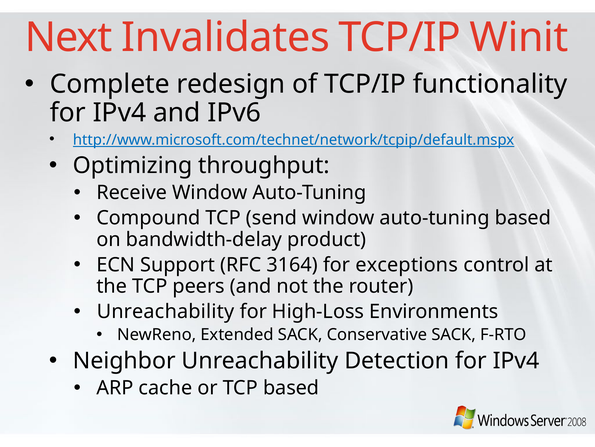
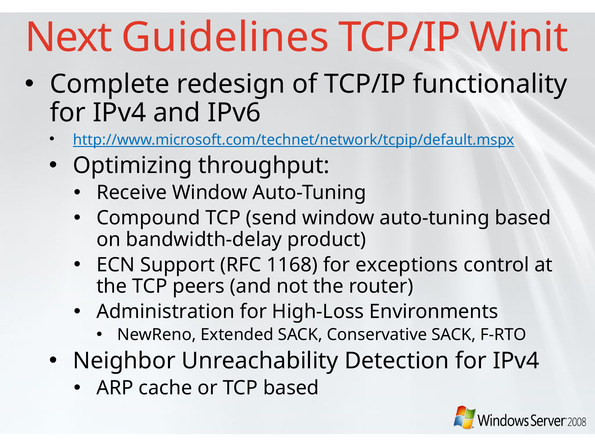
Invalidates: Invalidates -> Guidelines
3164: 3164 -> 1168
Unreachability at (165, 311): Unreachability -> Administration
